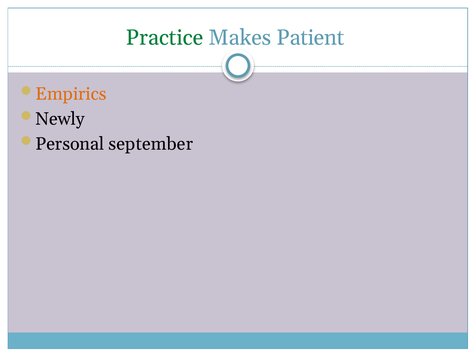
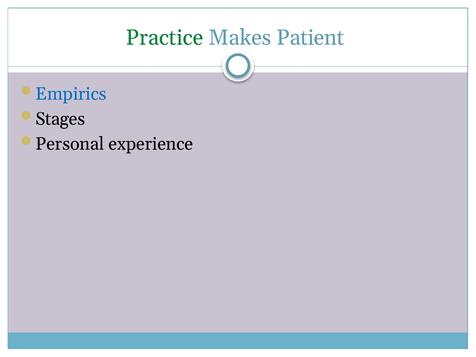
Empirics colour: orange -> blue
Newly: Newly -> Stages
september: september -> experience
